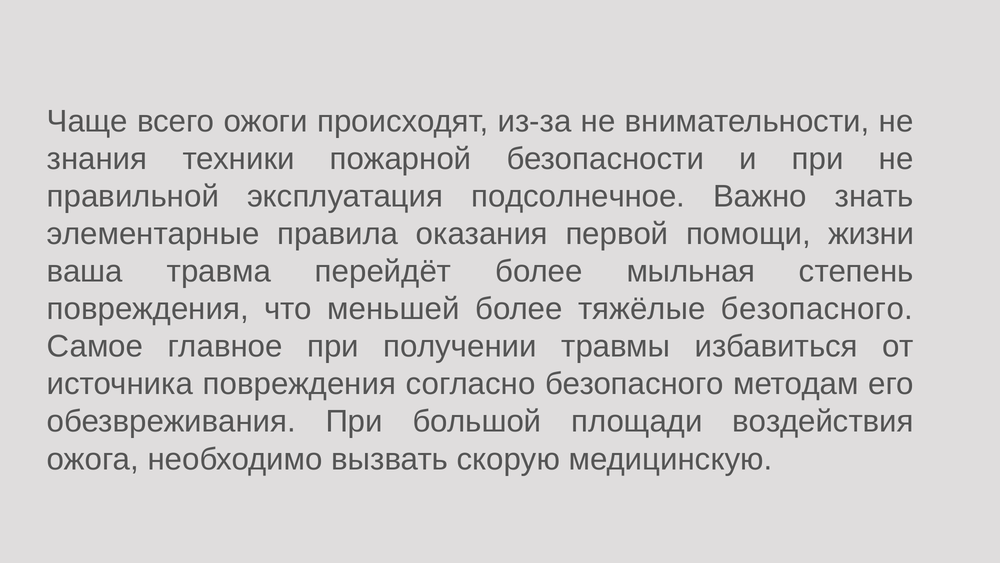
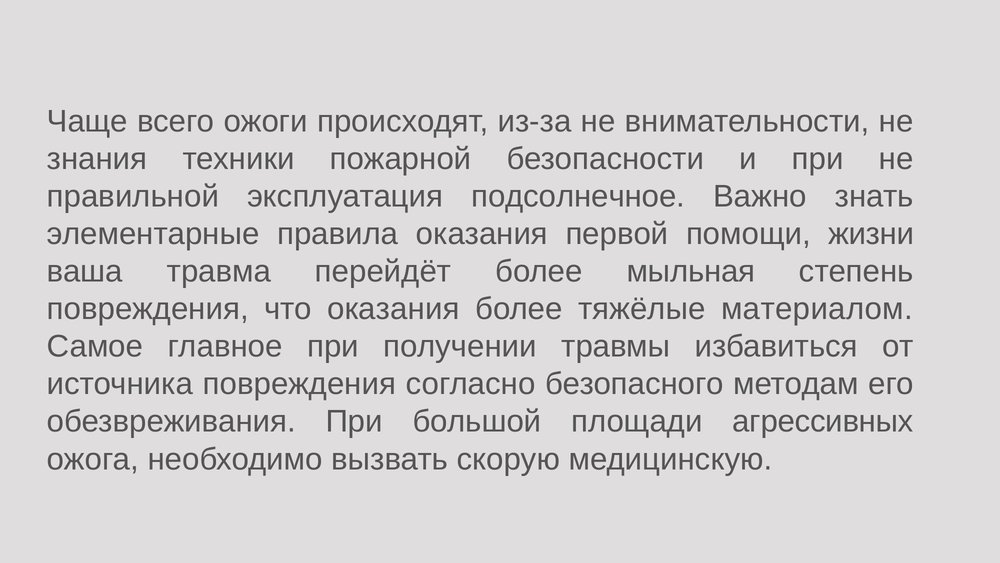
что меньшей: меньшей -> оказания
тяжёлые безопасного: безопасного -> материалом
воздействия: воздействия -> агрессивных
